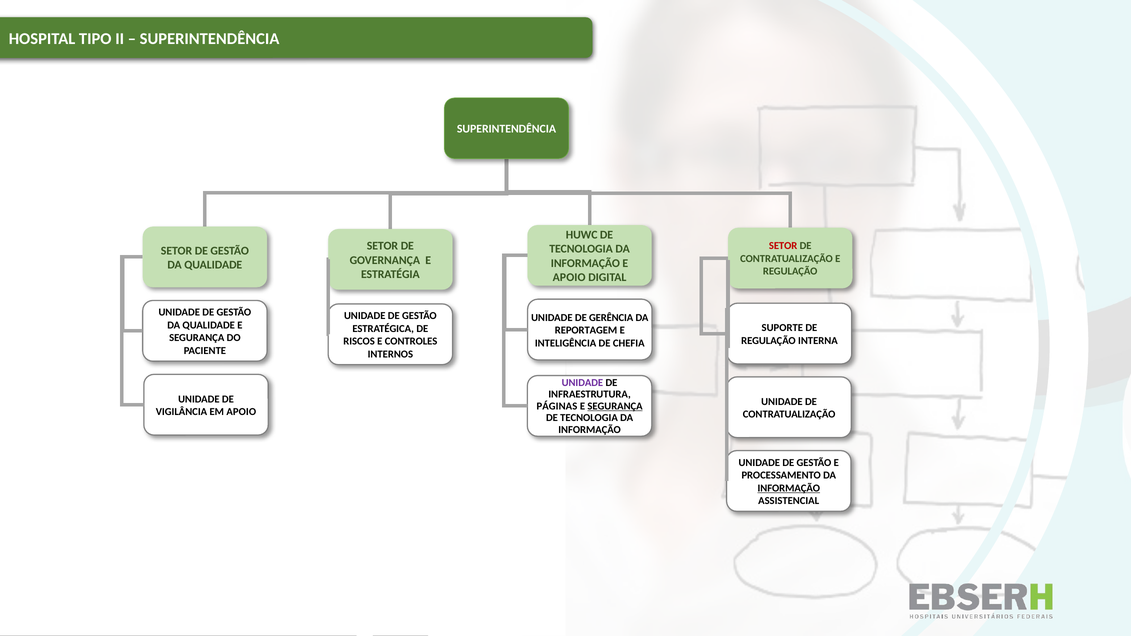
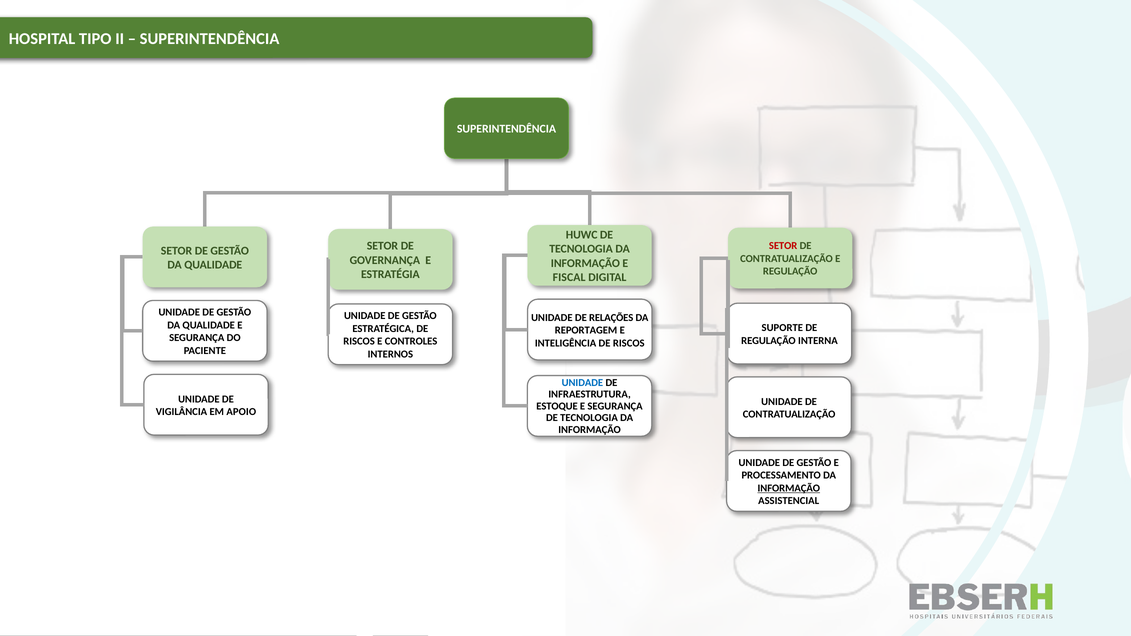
APOIO at (569, 277): APOIO -> FISCAL
GERÊNCIA: GERÊNCIA -> RELAÇÕES
INTELIGÊNCIA DE CHEFIA: CHEFIA -> RISCOS
UNIDADE at (582, 383) colour: purple -> blue
PÁGINAS: PÁGINAS -> ESTOQUE
SEGURANÇA at (615, 406) underline: present -> none
